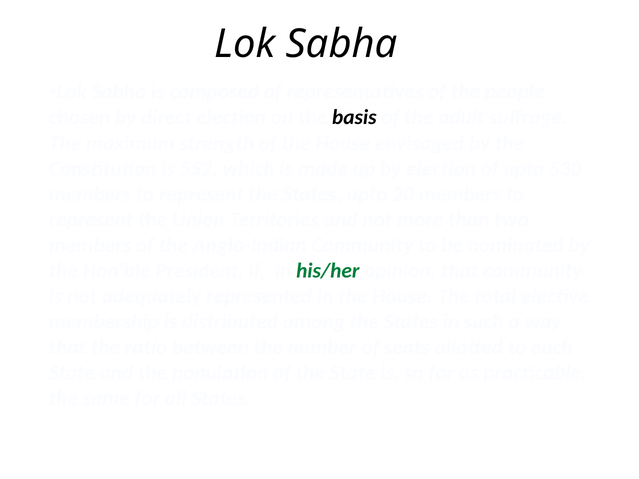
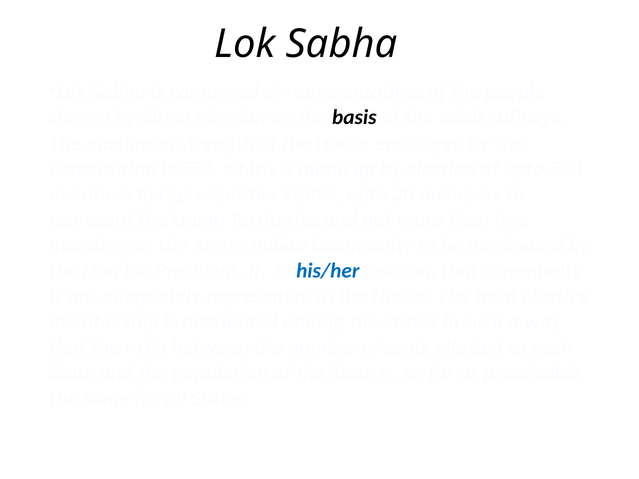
his/her colour: green -> blue
